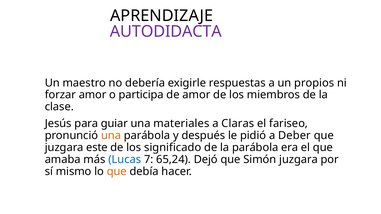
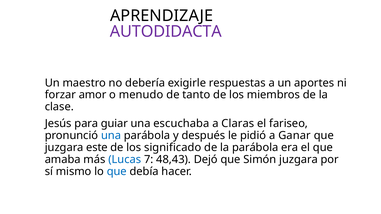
propios: propios -> aportes
participa: participa -> menudo
de amor: amor -> tanto
materiales: materiales -> escuchaba
una at (111, 136) colour: orange -> blue
Deber: Deber -> Ganar
65,24: 65,24 -> 48,43
que at (117, 172) colour: orange -> blue
